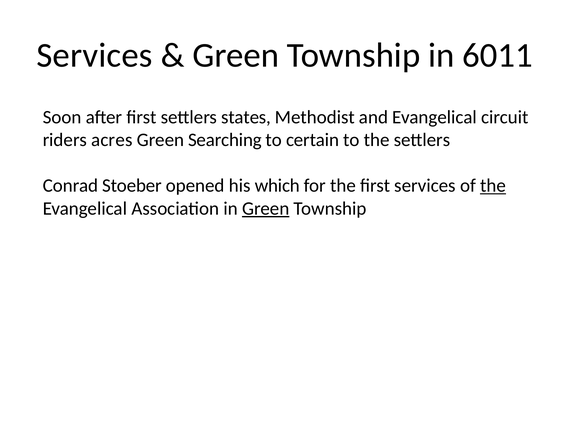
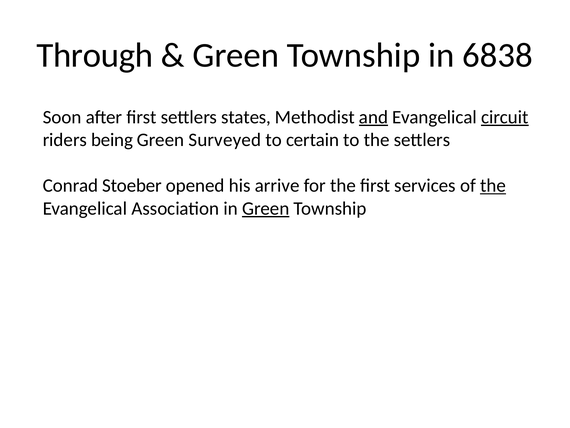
Services at (94, 55): Services -> Through
6011: 6011 -> 6838
and underline: none -> present
circuit underline: none -> present
acres: acres -> being
Searching: Searching -> Surveyed
which: which -> arrive
